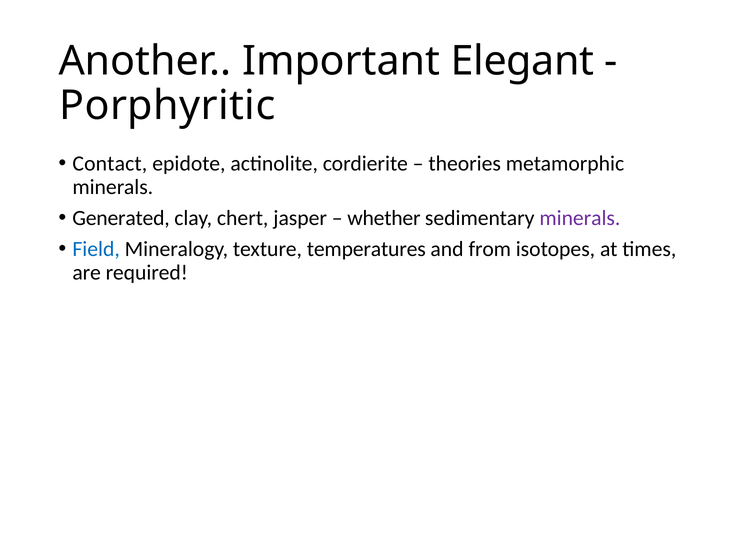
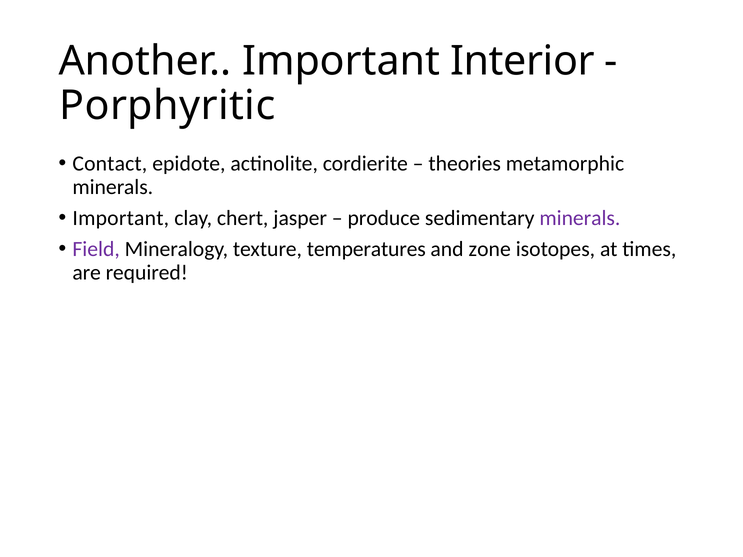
Elegant: Elegant -> Interior
Generated at (121, 218): Generated -> Important
whether: whether -> produce
Field colour: blue -> purple
from: from -> zone
